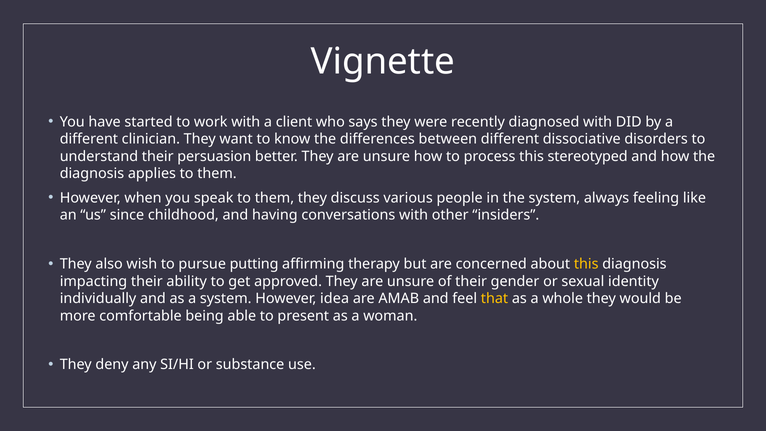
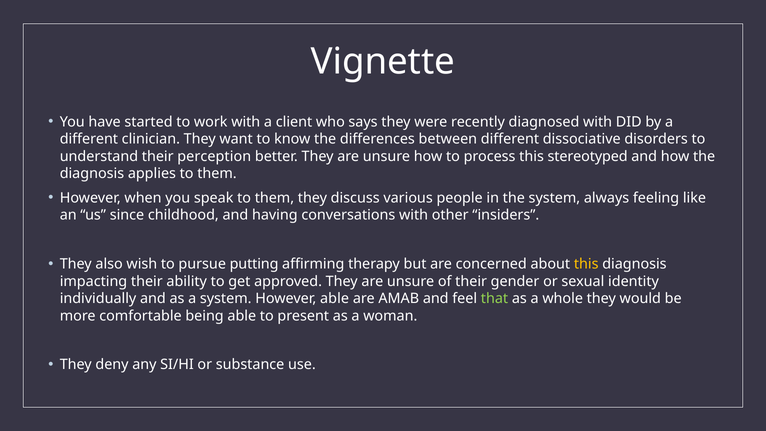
persuasion: persuasion -> perception
However idea: idea -> able
that colour: yellow -> light green
